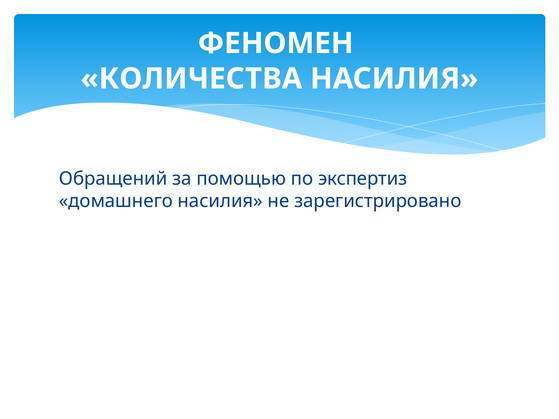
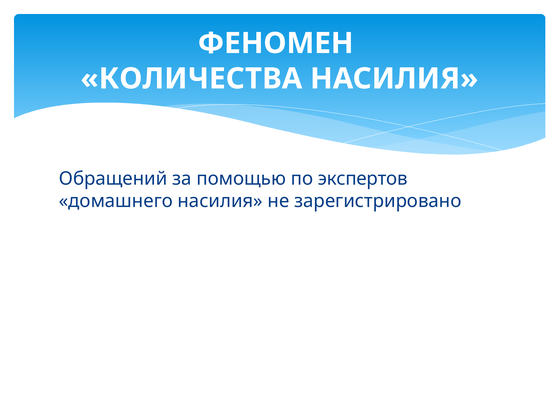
экспертиз: экспертиз -> экспертов
